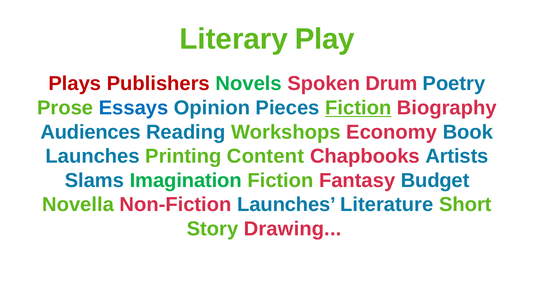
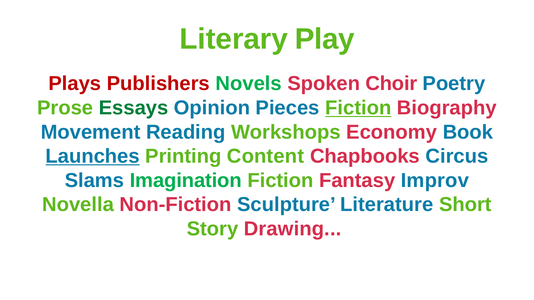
Drum: Drum -> Choir
Essays colour: blue -> green
Audiences: Audiences -> Movement
Launches at (93, 156) underline: none -> present
Artists: Artists -> Circus
Budget: Budget -> Improv
Non-Fiction Launches: Launches -> Sculpture
